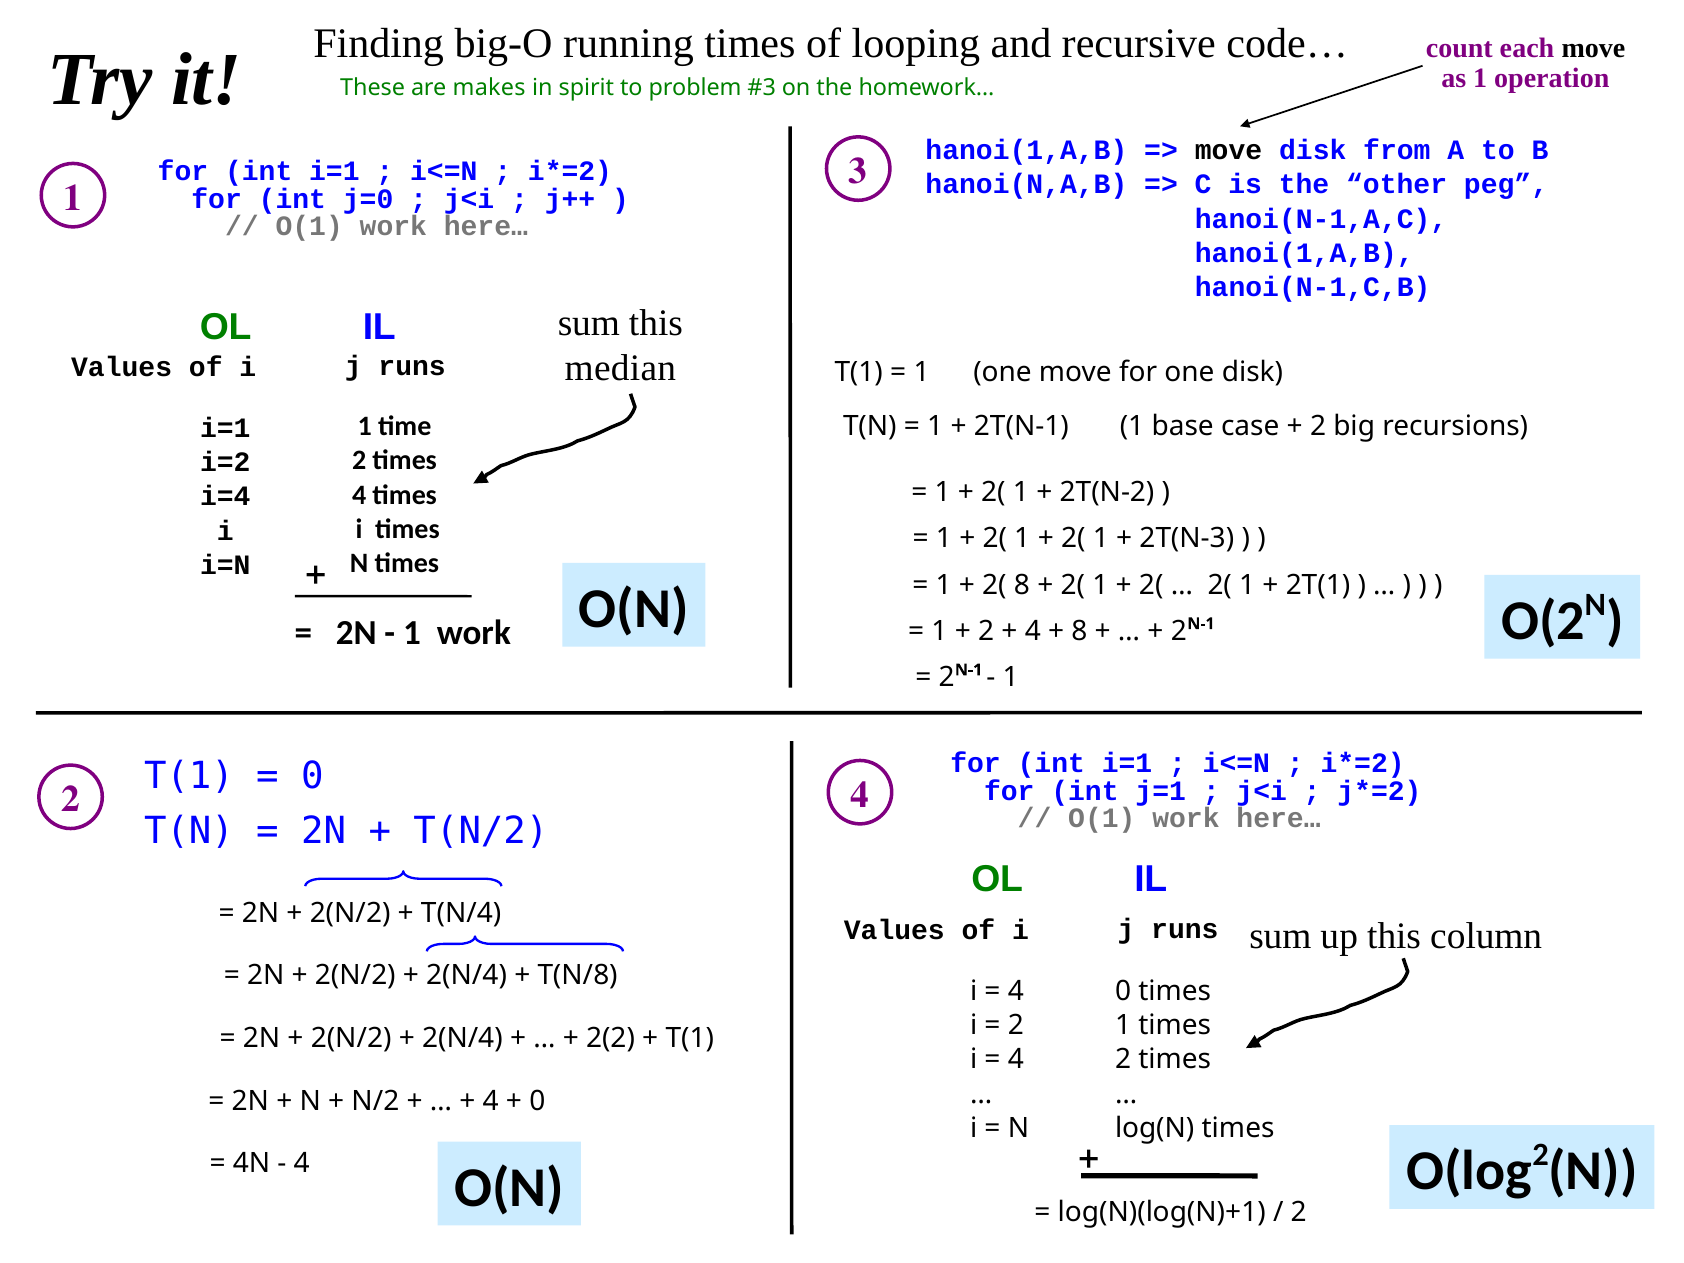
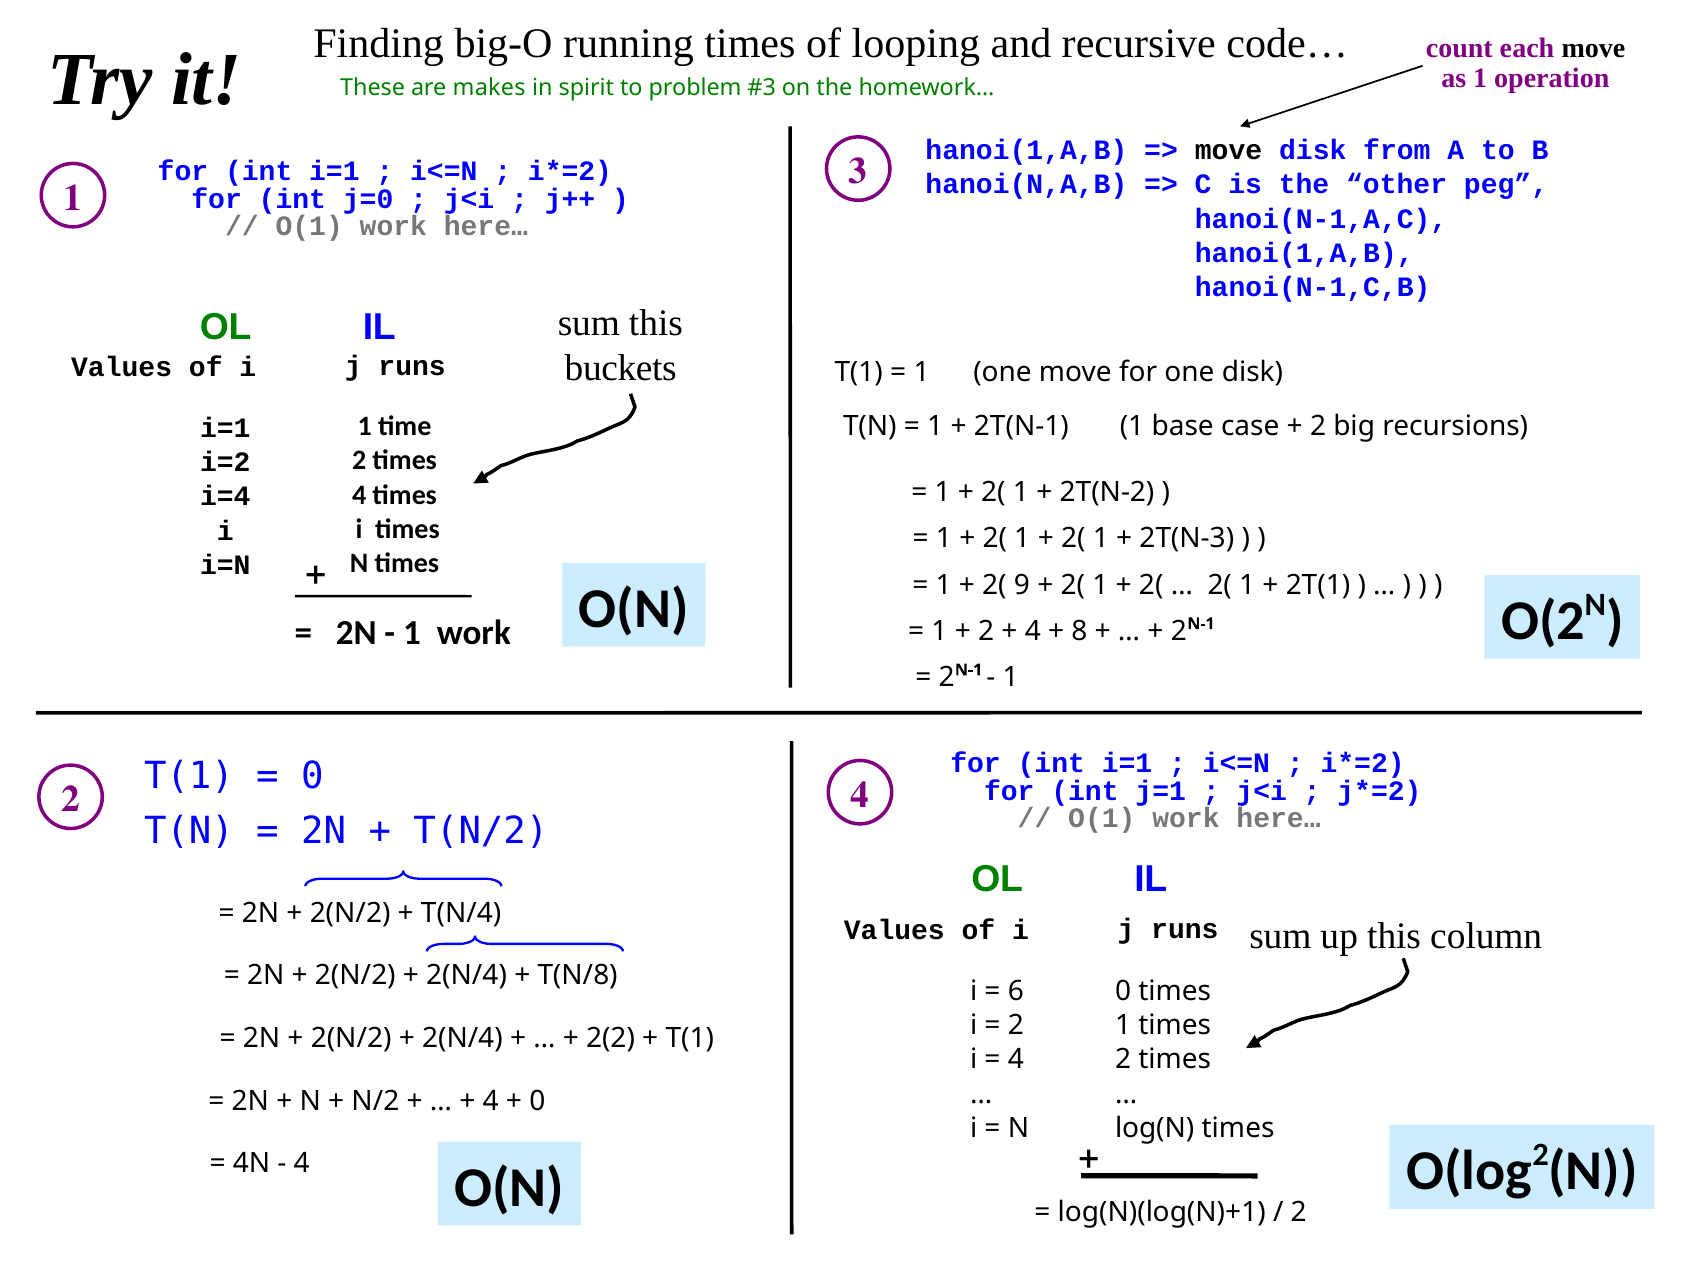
median: median -> buckets
2( 8: 8 -> 9
4 at (1016, 991): 4 -> 6
